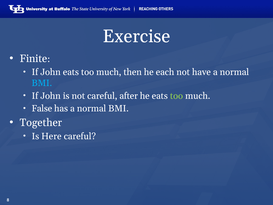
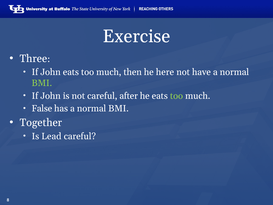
Finite: Finite -> Three
each: each -> here
BMI at (42, 83) colour: light blue -> light green
Here: Here -> Lead
